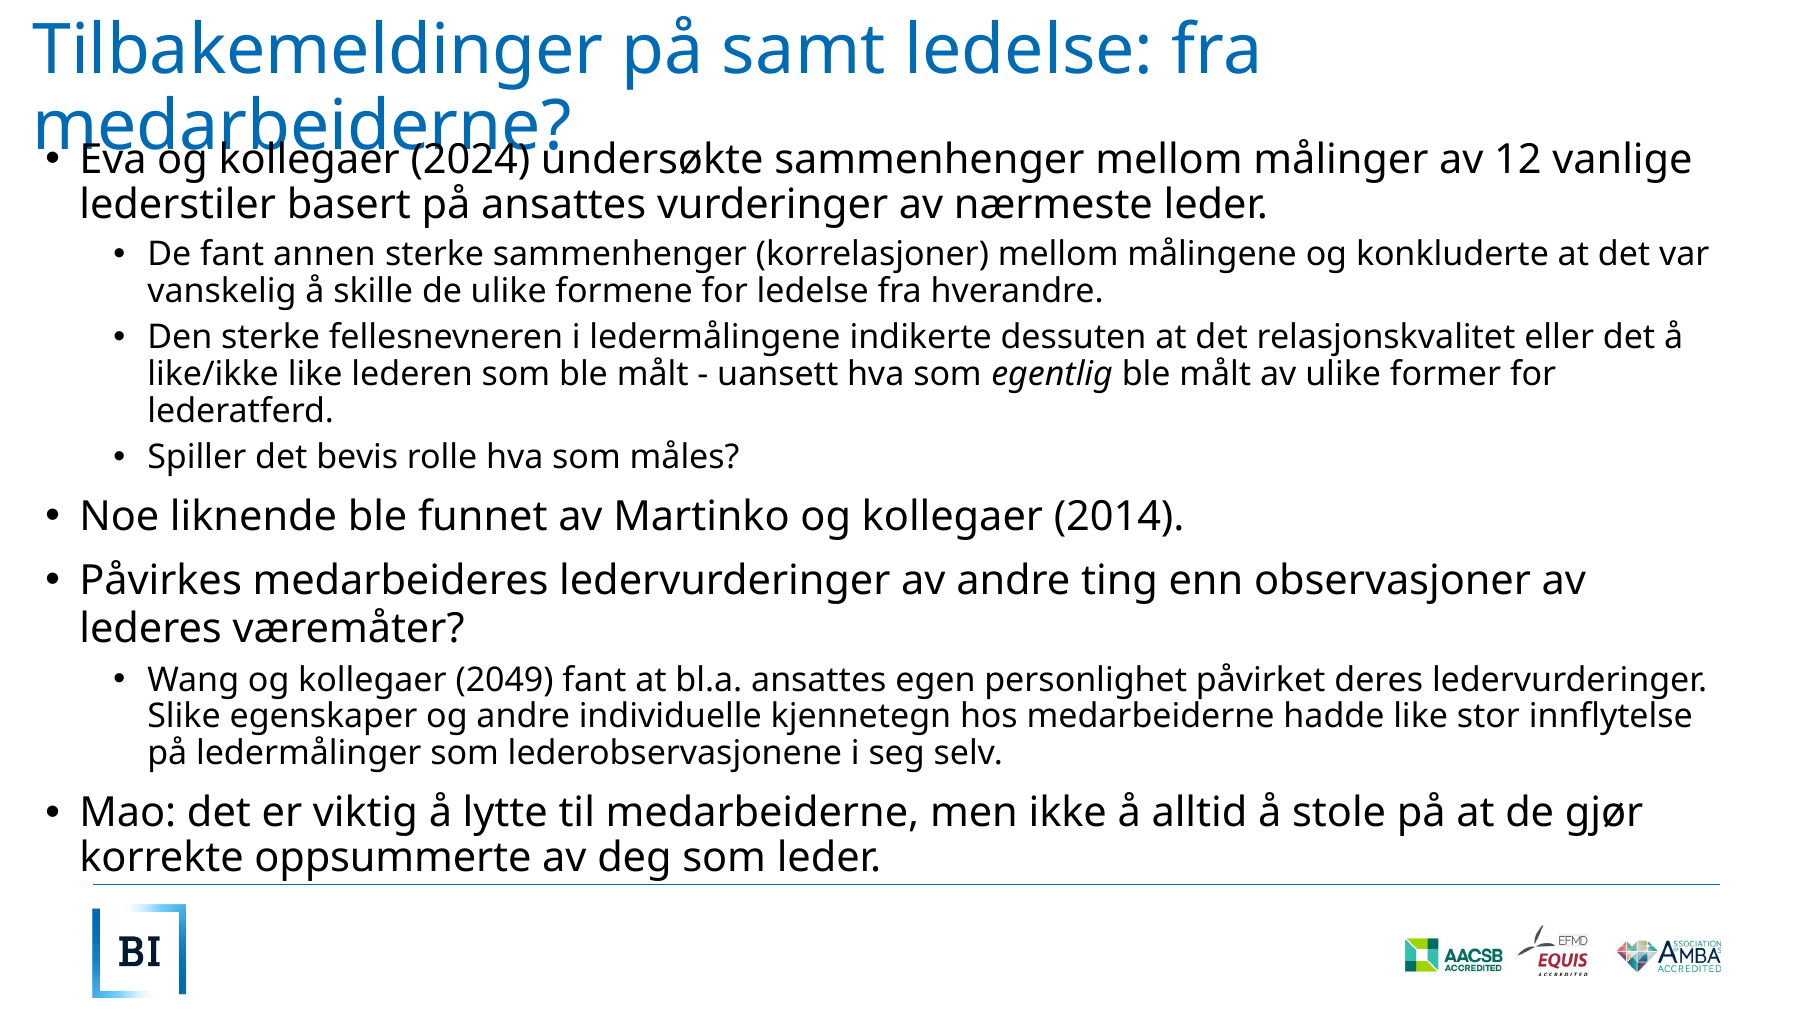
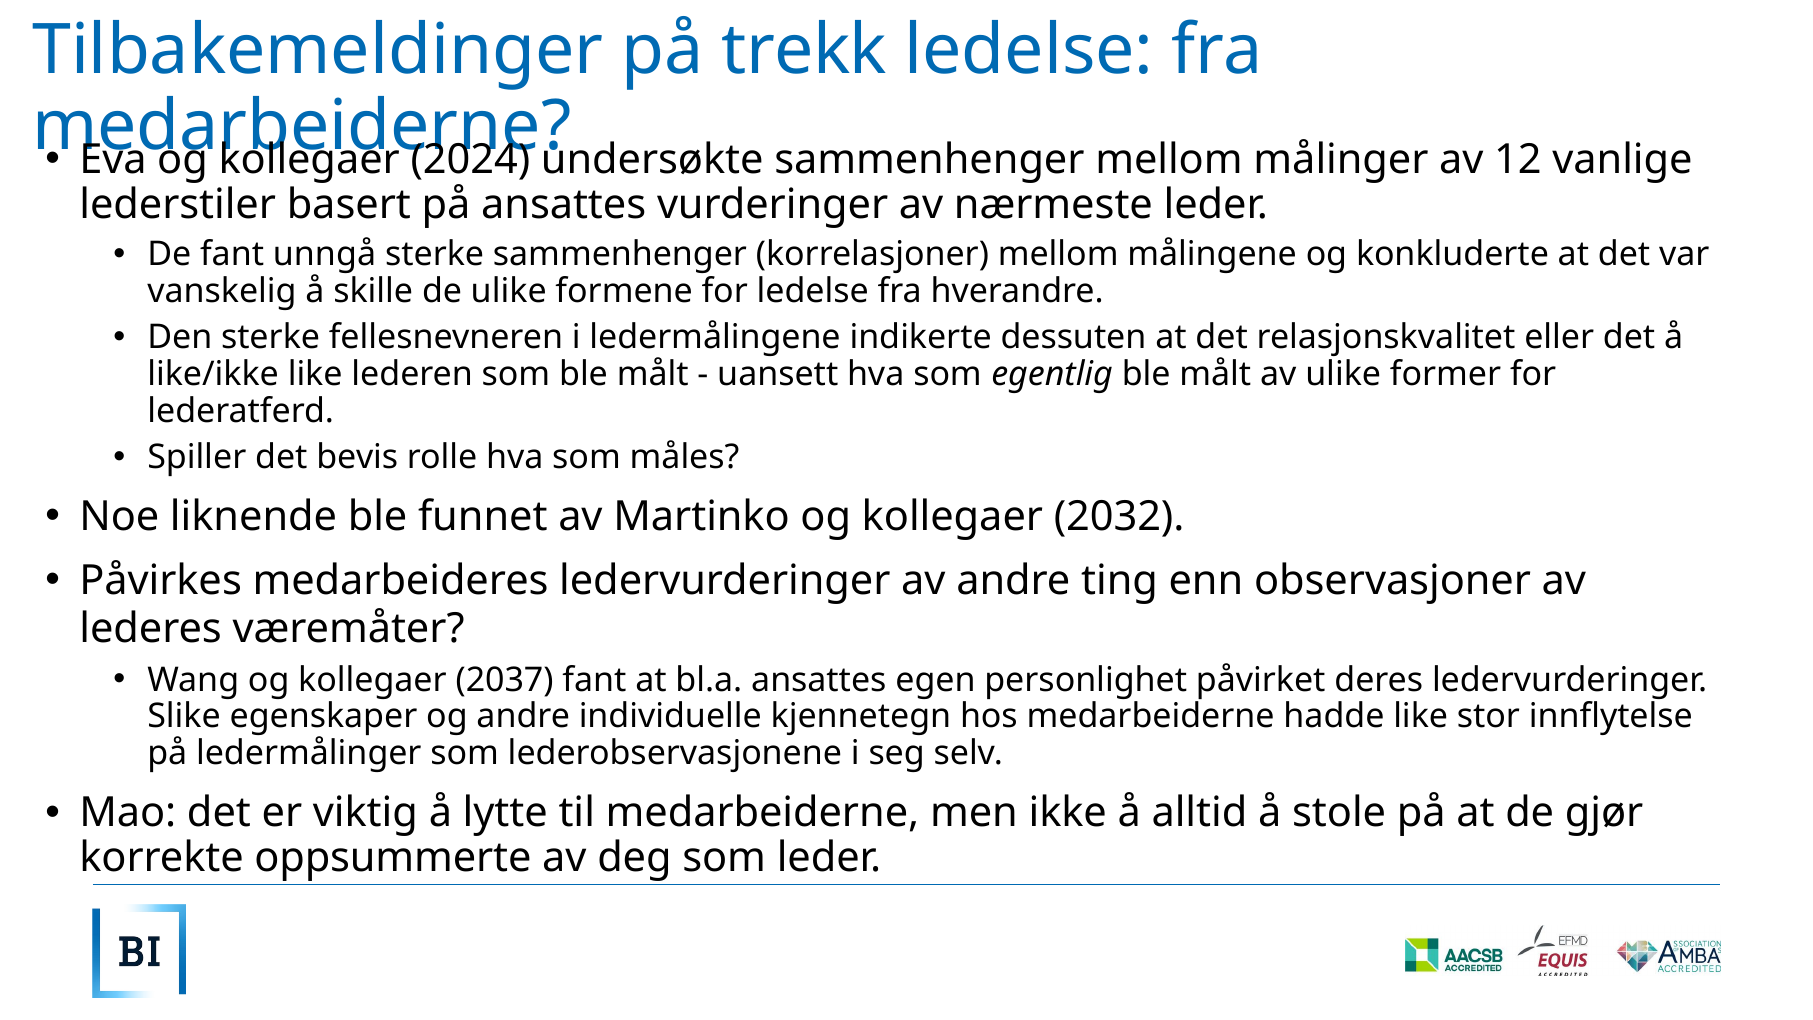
samt: samt -> trekk
annen: annen -> unngå
2014: 2014 -> 2032
2049: 2049 -> 2037
